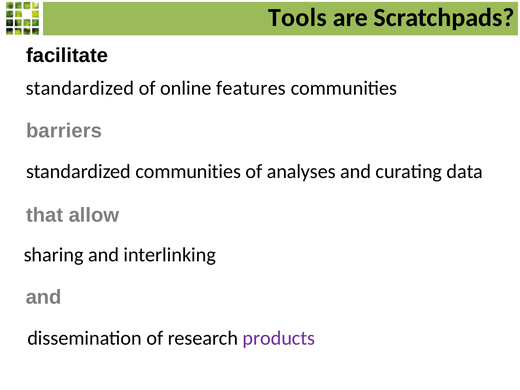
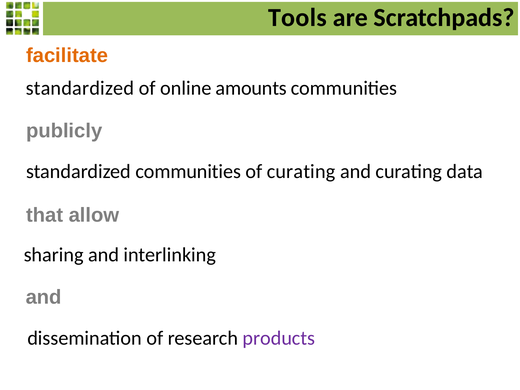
facilitate colour: black -> orange
features: features -> amounts
barriers: barriers -> publicly
of analyses: analyses -> curating
